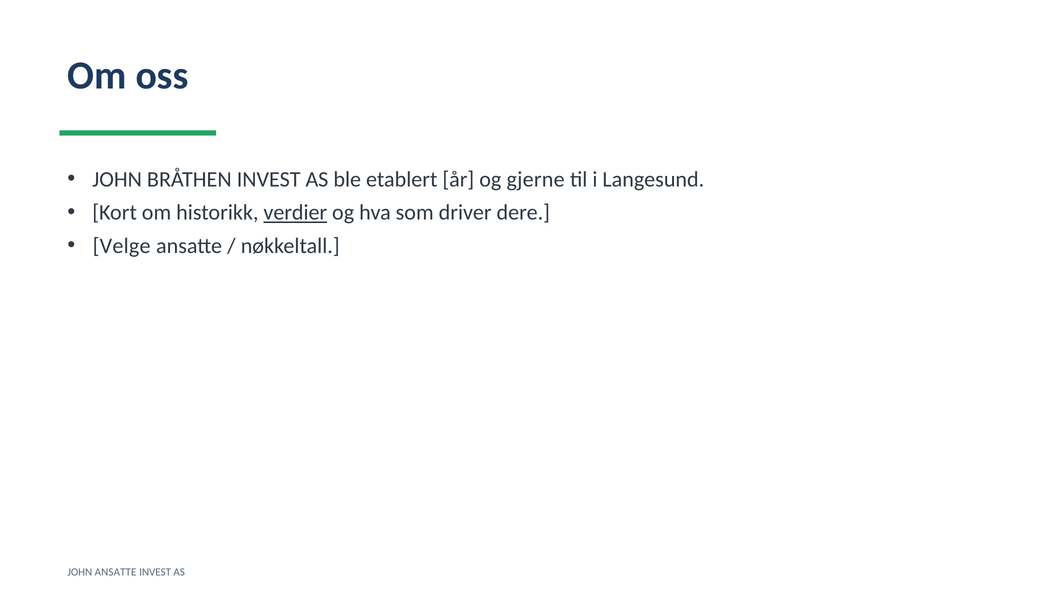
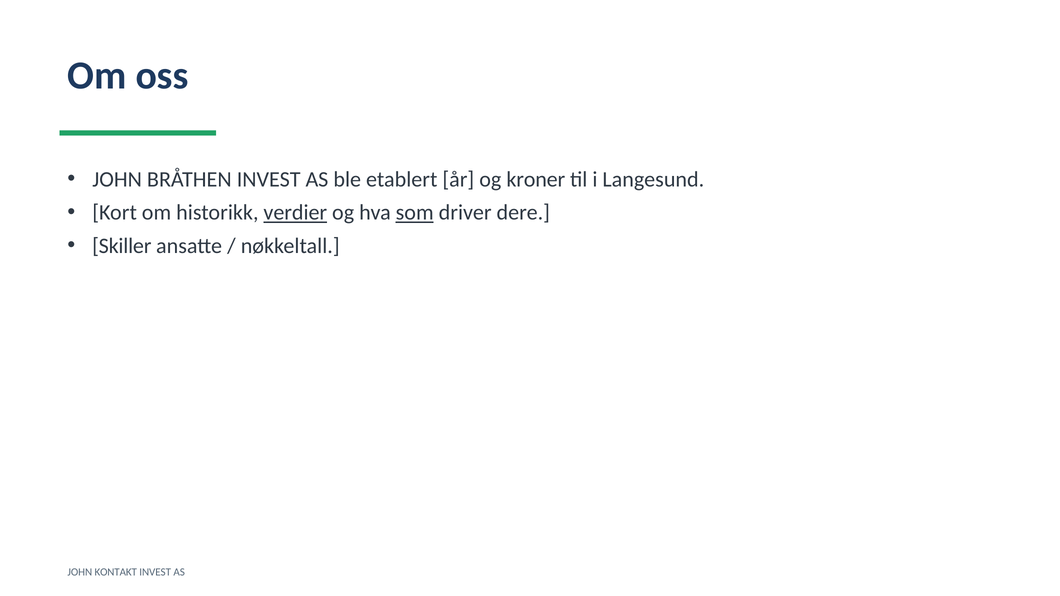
gjerne: gjerne -> kroner
som underline: none -> present
Velge: Velge -> Skiller
JOHN ANSATTE: ANSATTE -> KONTAKT
